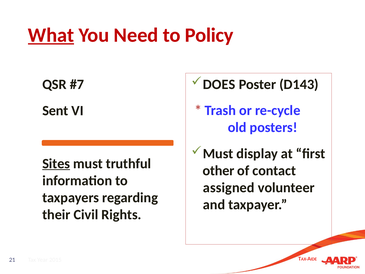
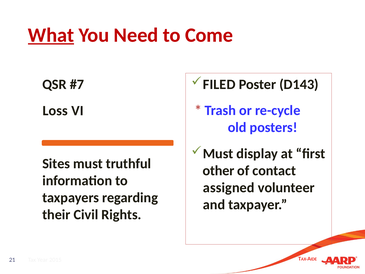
Policy: Policy -> Come
DOES: DOES -> FILED
Sent: Sent -> Loss
Sites underline: present -> none
